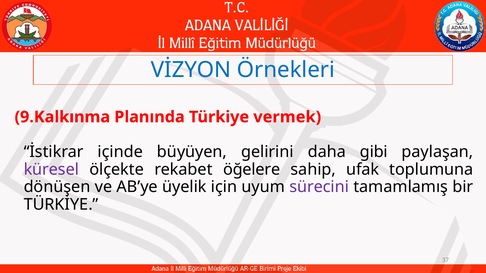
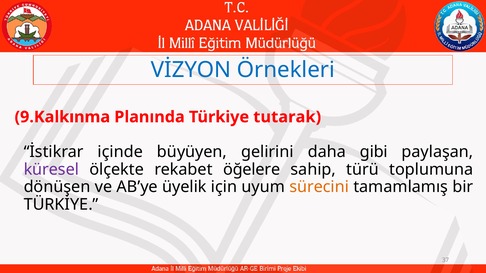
vermek: vermek -> tutarak
ufak: ufak -> türü
sürecini colour: purple -> orange
